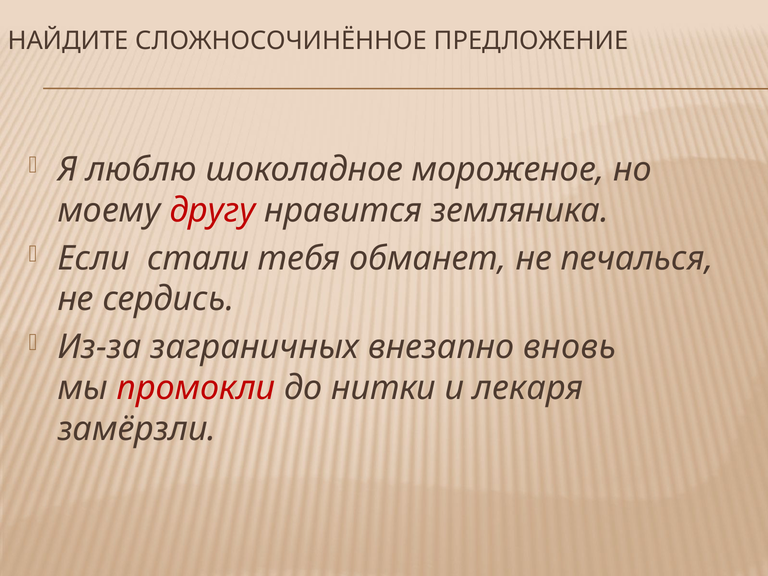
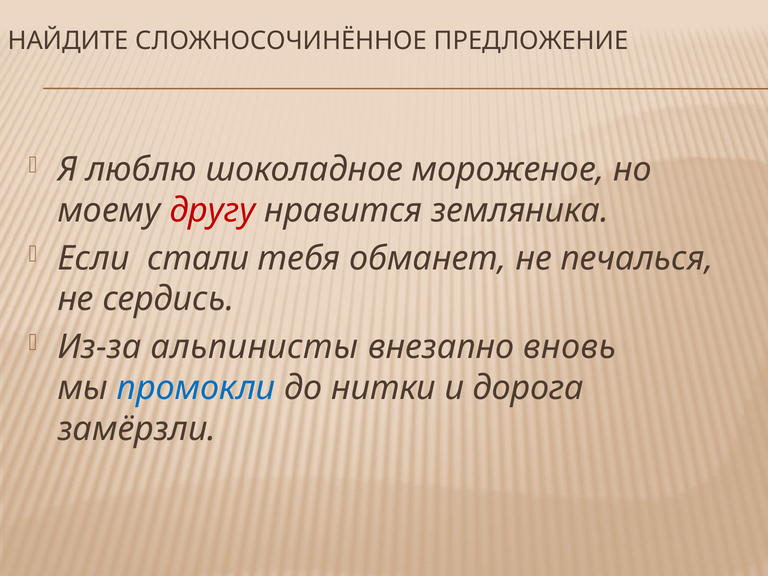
заграничных: заграничных -> альпинисты
промокли colour: red -> blue
лекаря: лекаря -> дорога
